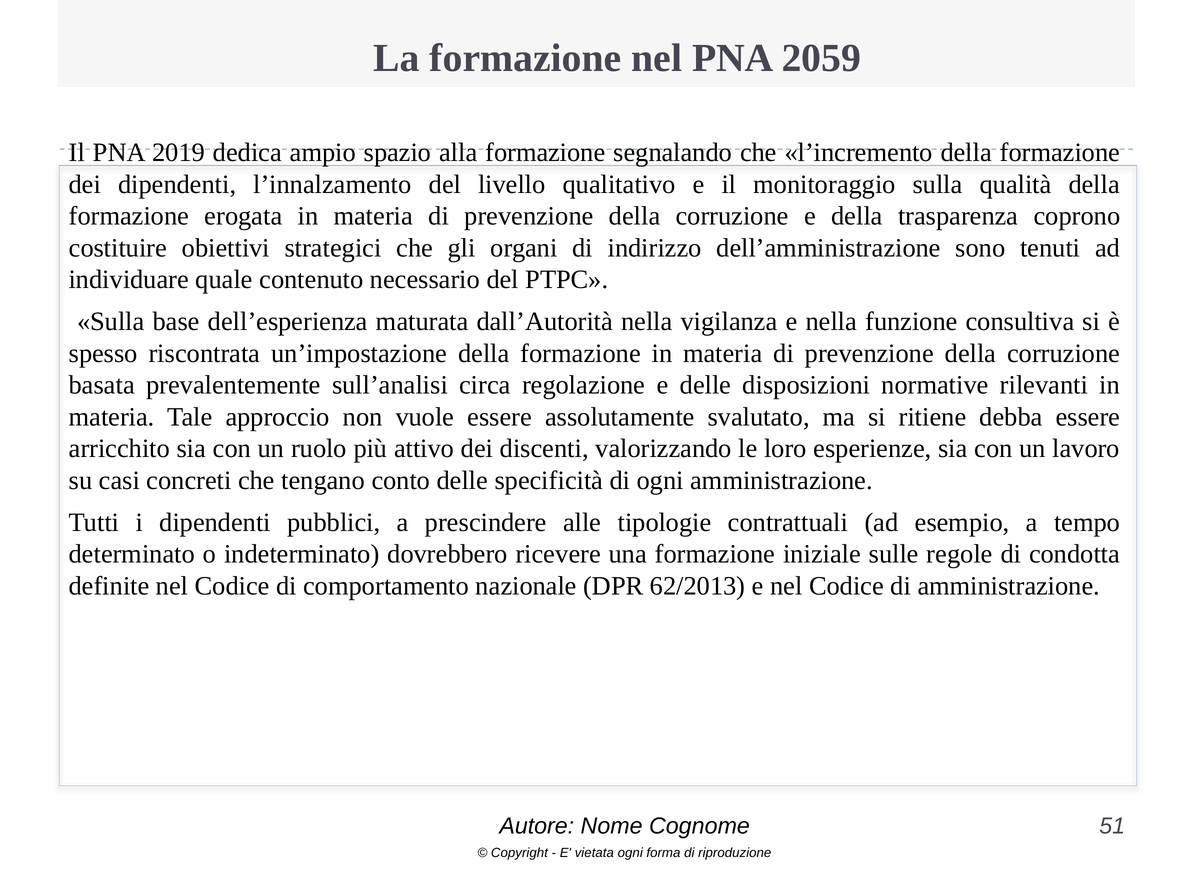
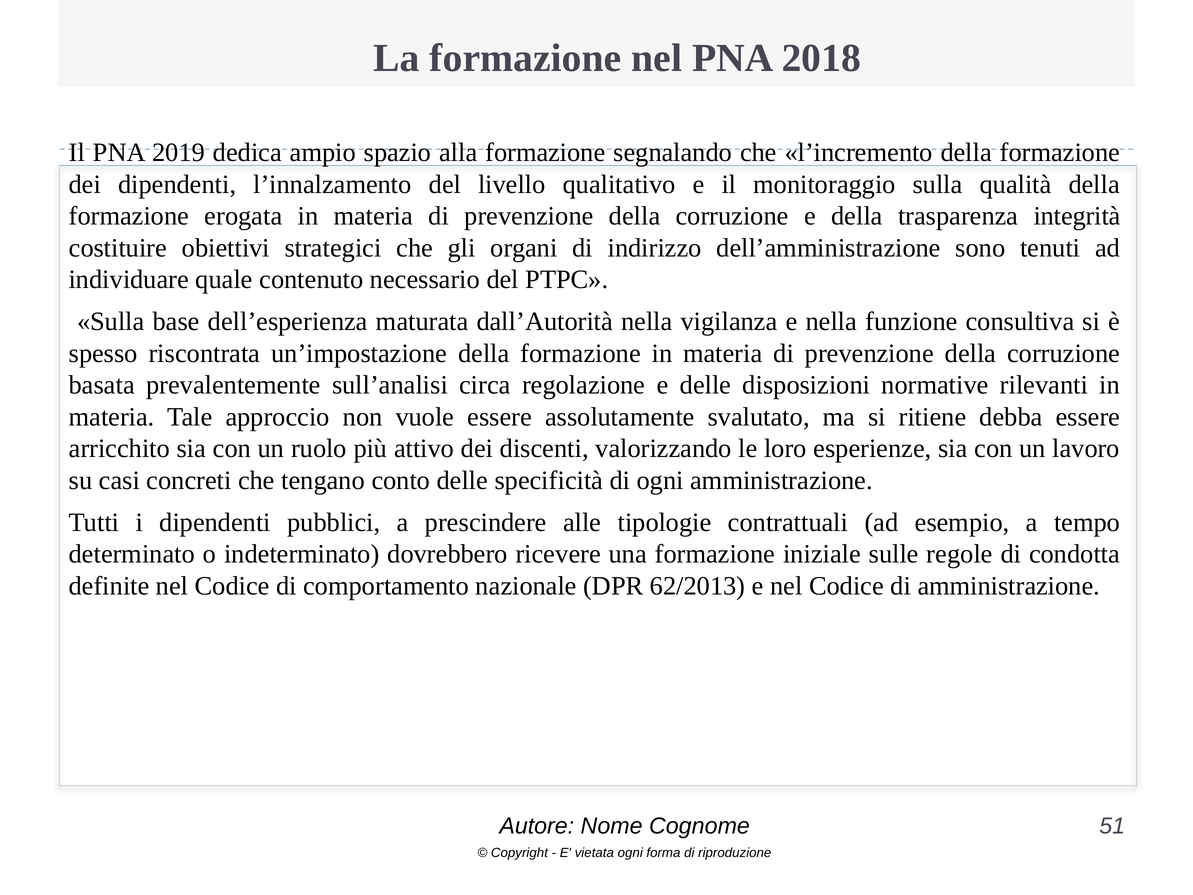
2059: 2059 -> 2018
coprono: coprono -> integrità
